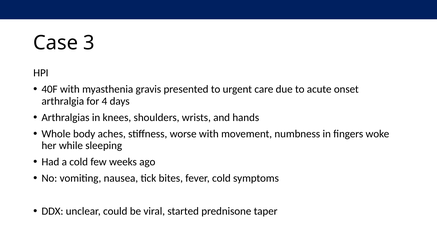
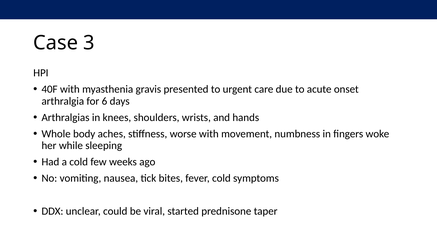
4: 4 -> 6
